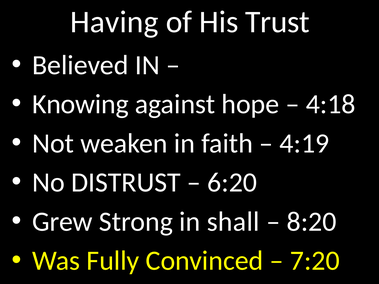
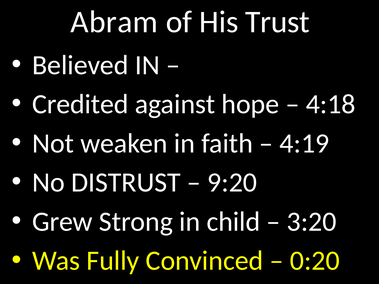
Having: Having -> Abram
Knowing: Knowing -> Credited
6:20: 6:20 -> 9:20
shall: shall -> child
8:20: 8:20 -> 3:20
7:20: 7:20 -> 0:20
